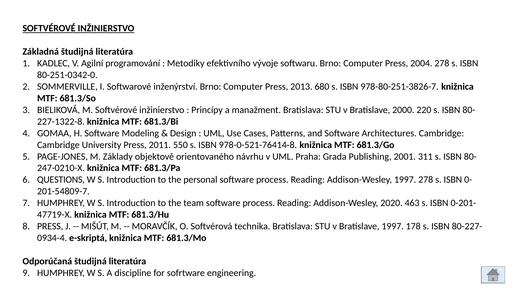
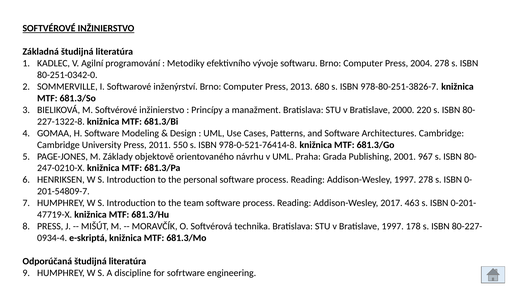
311: 311 -> 967
QUESTIONS: QUESTIONS -> HENRIKSEN
2020: 2020 -> 2017
